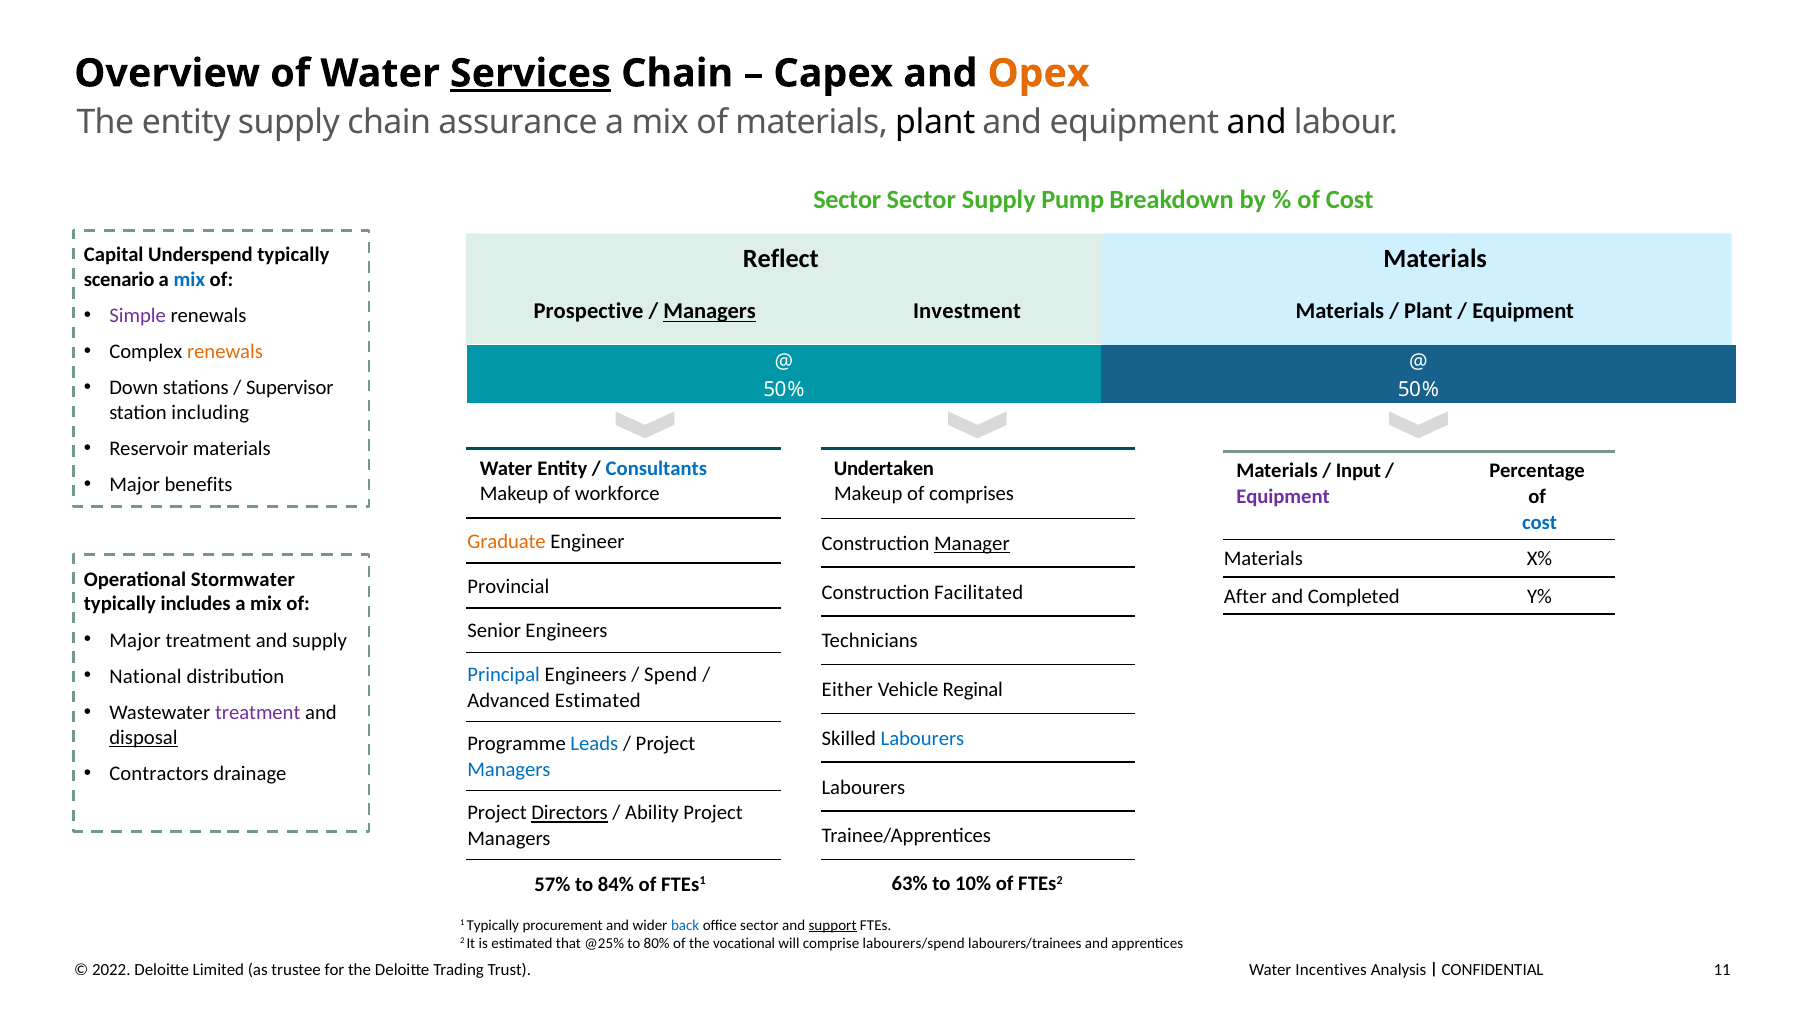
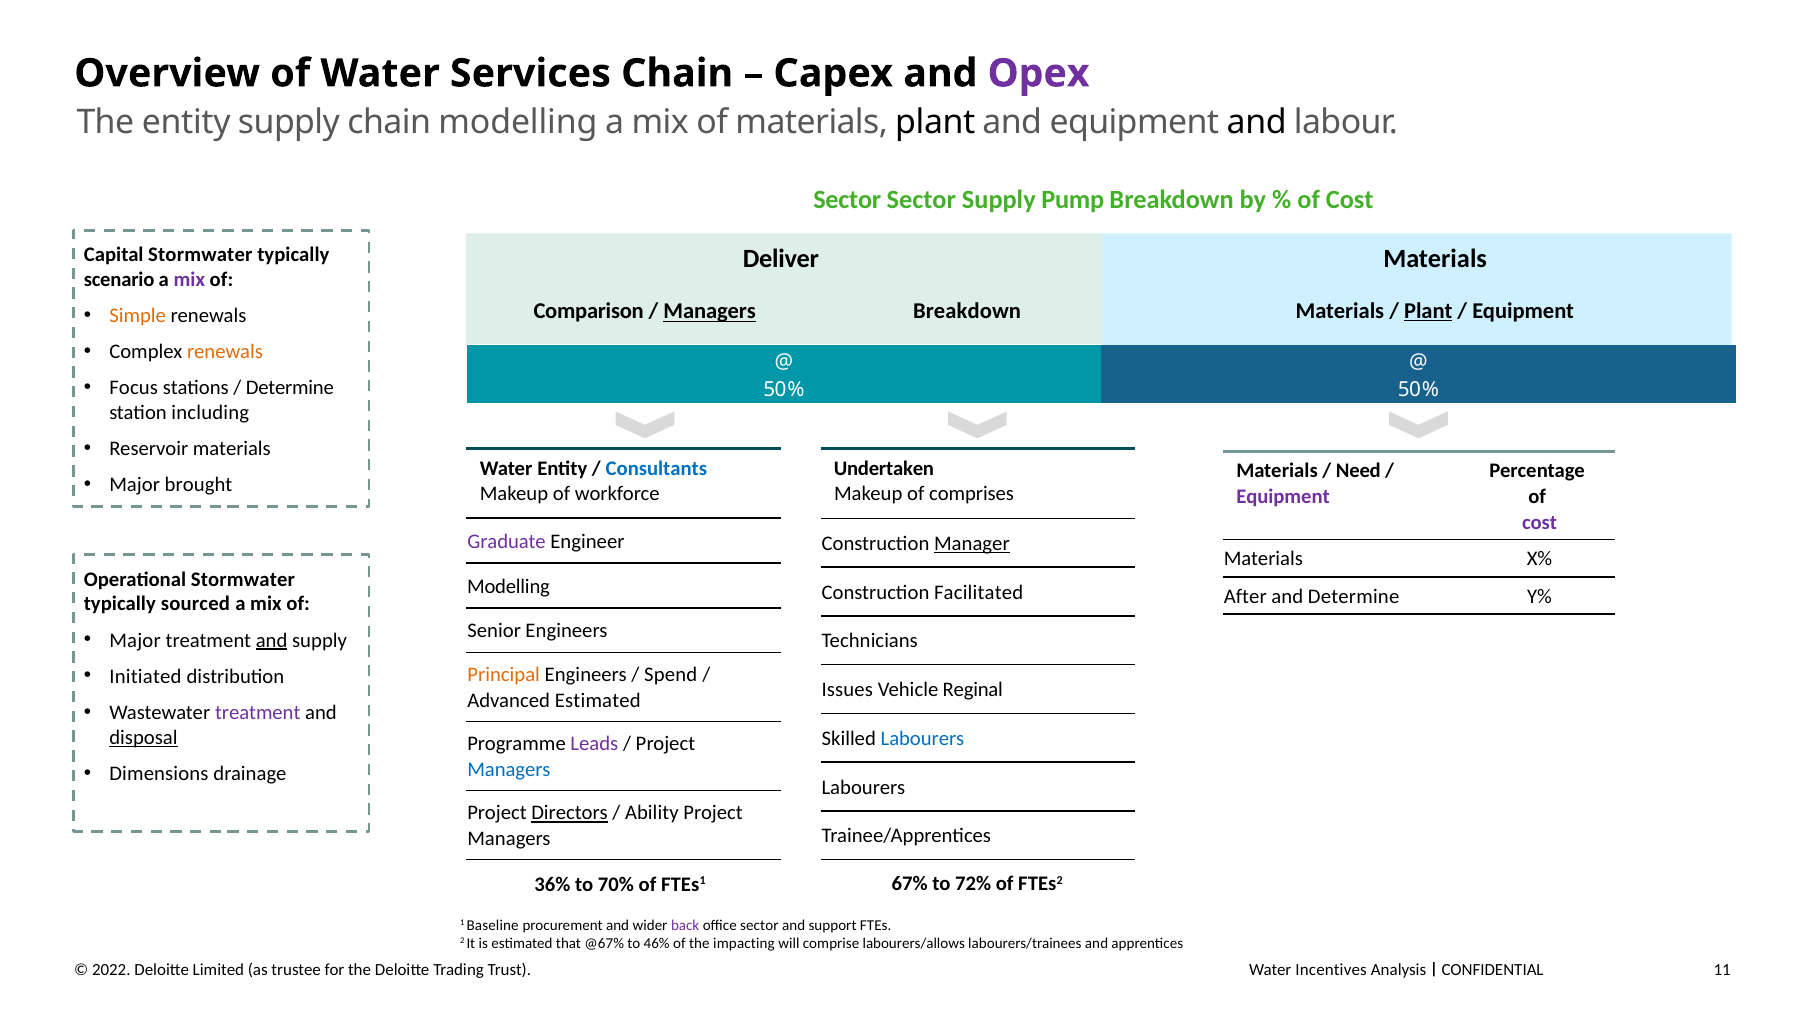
Services underline: present -> none
Opex colour: orange -> purple
chain assurance: assurance -> modelling
Capital Underspend: Underspend -> Stormwater
Reflect: Reflect -> Deliver
mix at (189, 280) colour: blue -> purple
Prospective: Prospective -> Comparison
Investment at (967, 312): Investment -> Breakdown
Plant at (1428, 311) underline: none -> present
Simple colour: purple -> orange
Down: Down -> Focus
Supervisor at (290, 388): Supervisor -> Determine
Input: Input -> Need
benefits: benefits -> brought
cost at (1540, 522) colour: blue -> purple
Graduate colour: orange -> purple
Provincial at (508, 586): Provincial -> Modelling
and Completed: Completed -> Determine
includes: includes -> sourced
and at (272, 640) underline: none -> present
National: National -> Initiated
Principal colour: blue -> orange
Either: Either -> Issues
Leads colour: blue -> purple
Contractors: Contractors -> Dimensions
57%: 57% -> 36%
84%: 84% -> 70%
63%: 63% -> 67%
10%: 10% -> 72%
1 Typically: Typically -> Baseline
back colour: blue -> purple
support underline: present -> none
@25%: @25% -> @67%
80%: 80% -> 46%
vocational: vocational -> impacting
labourers/spend: labourers/spend -> labourers/allows
